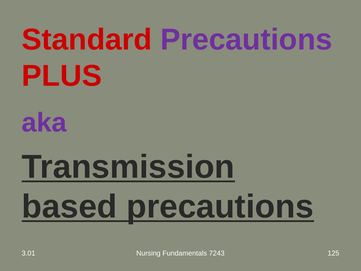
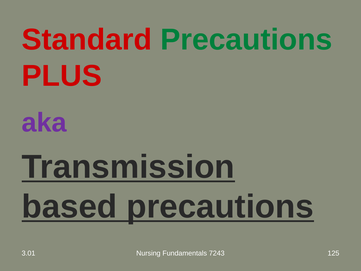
Precautions at (246, 40) colour: purple -> green
